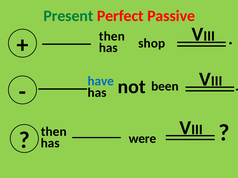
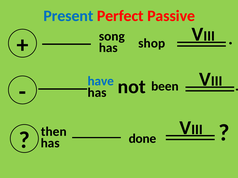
Present colour: green -> blue
then at (112, 36): then -> song
were: were -> done
